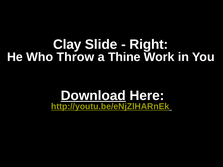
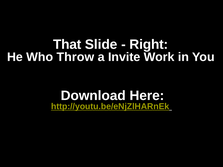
Clay: Clay -> That
Thine: Thine -> Invite
Download underline: present -> none
